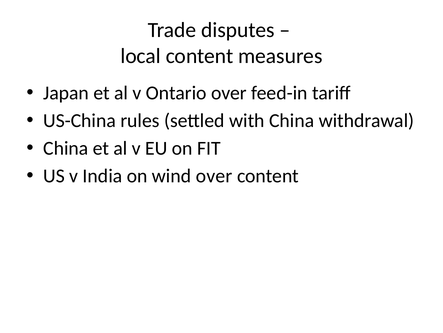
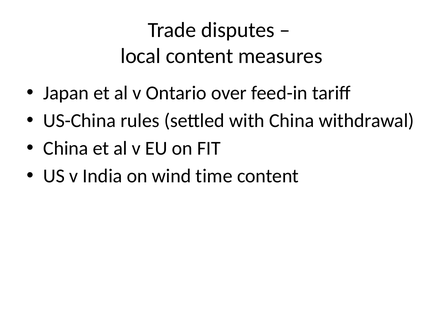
wind over: over -> time
